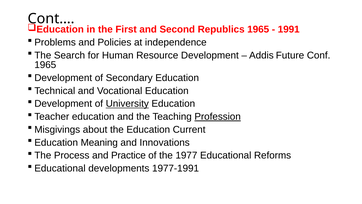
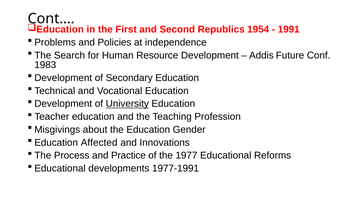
Republics 1965: 1965 -> 1954
1965 at (45, 65): 1965 -> 1983
Profession underline: present -> none
Current: Current -> Gender
Meaning: Meaning -> Affected
